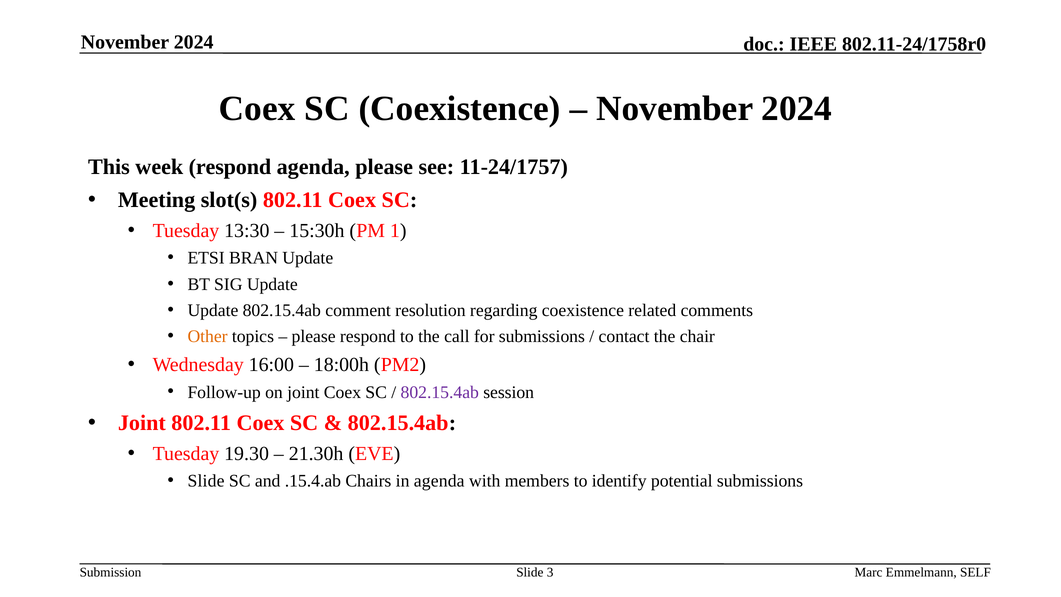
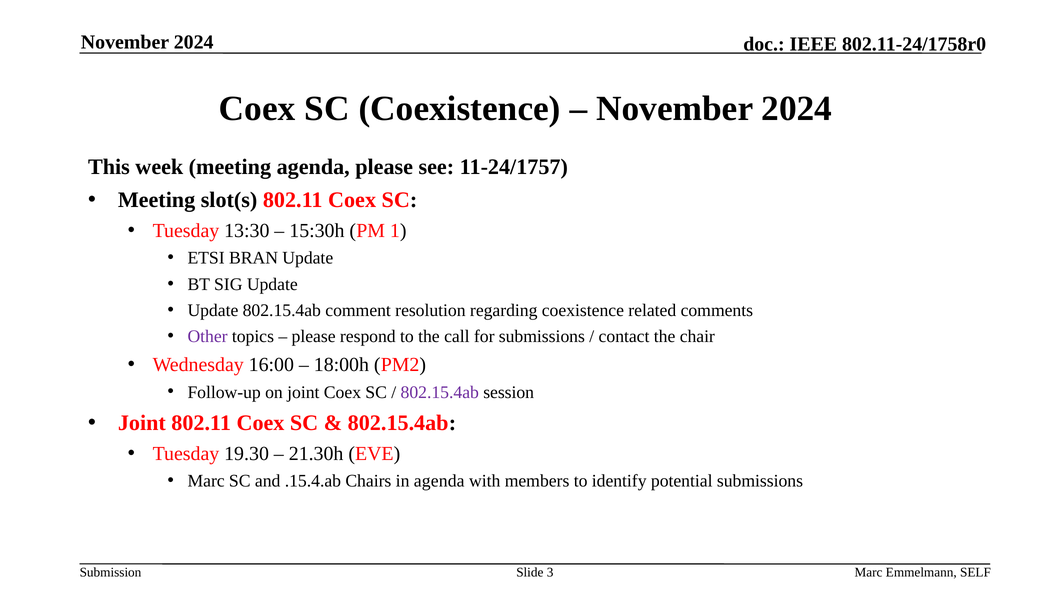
week respond: respond -> meeting
Other colour: orange -> purple
Slide at (206, 481): Slide -> Marc
